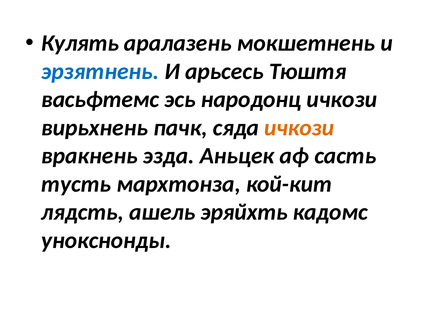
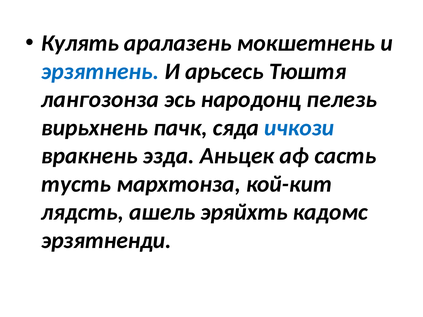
васьфтемс: васьфтемс -> лангозонза
народонц ичкози: ичкози -> пелезь
ичкози at (299, 128) colour: orange -> blue
унокснонды: унокснонды -> эрзятненди
